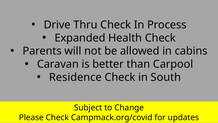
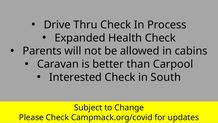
Residence: Residence -> Interested
